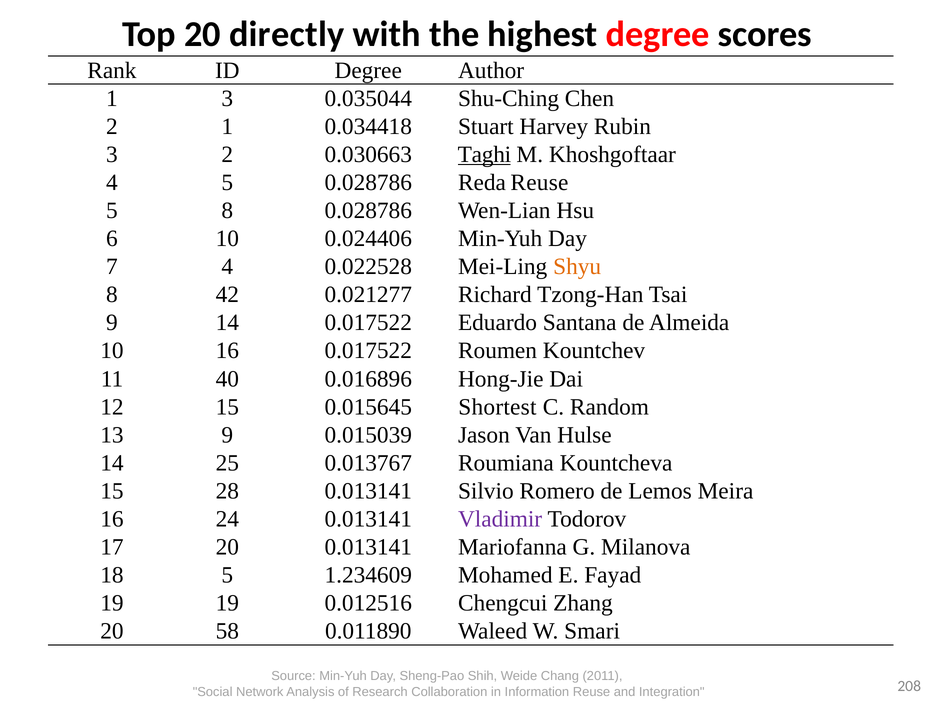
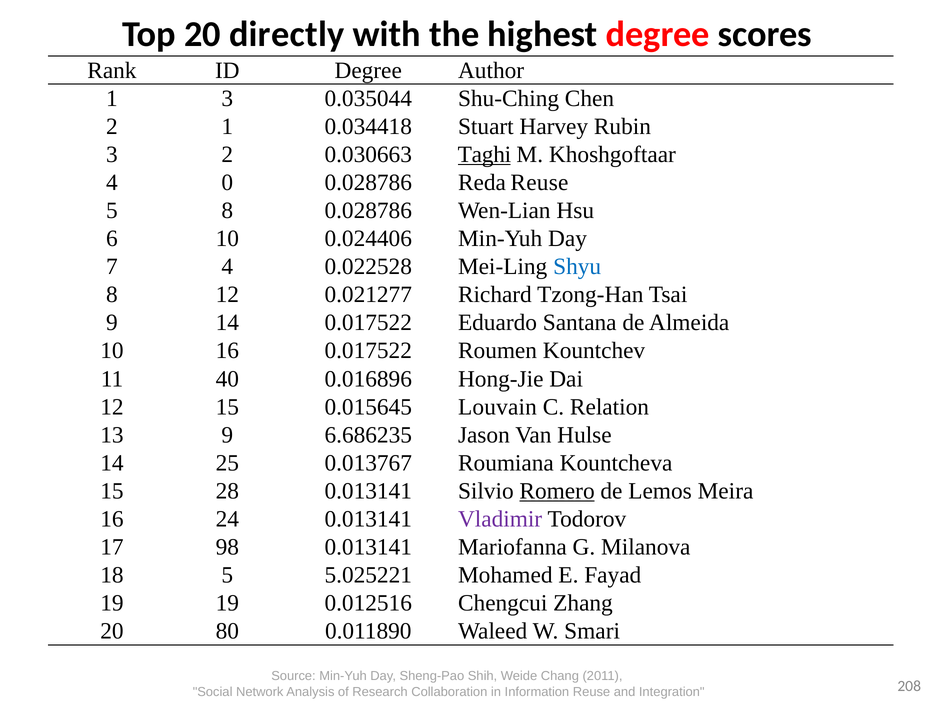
4 5: 5 -> 0
Shyu colour: orange -> blue
8 42: 42 -> 12
Shortest: Shortest -> Louvain
Random: Random -> Relation
0.015039: 0.015039 -> 6.686235
Romero underline: none -> present
17 20: 20 -> 98
1.234609: 1.234609 -> 5.025221
58: 58 -> 80
